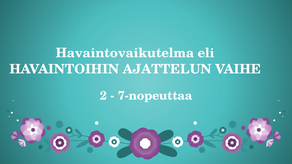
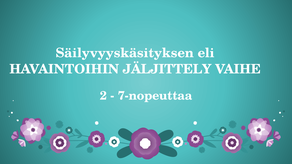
Havaintovaikutelma: Havaintovaikutelma -> Säilyvyyskäsityksen
AJATTELUN: AJATTELUN -> JÄLJITTELY
